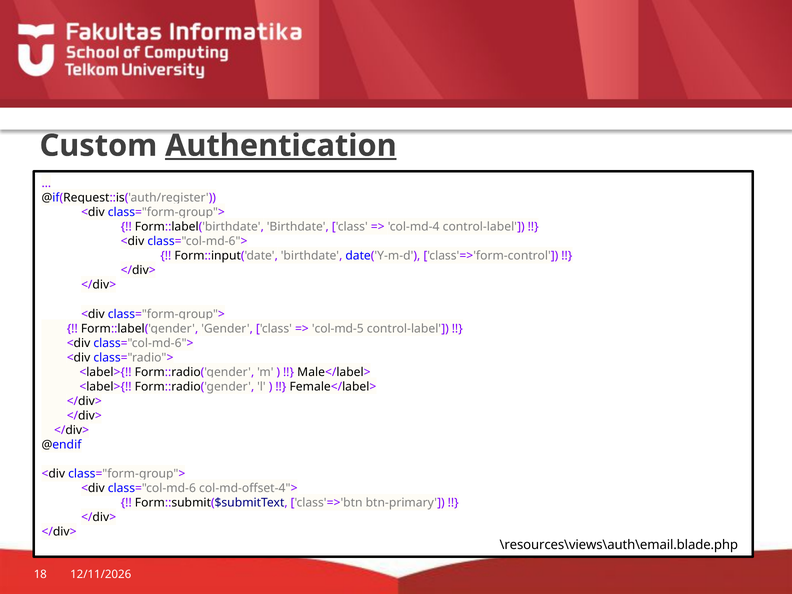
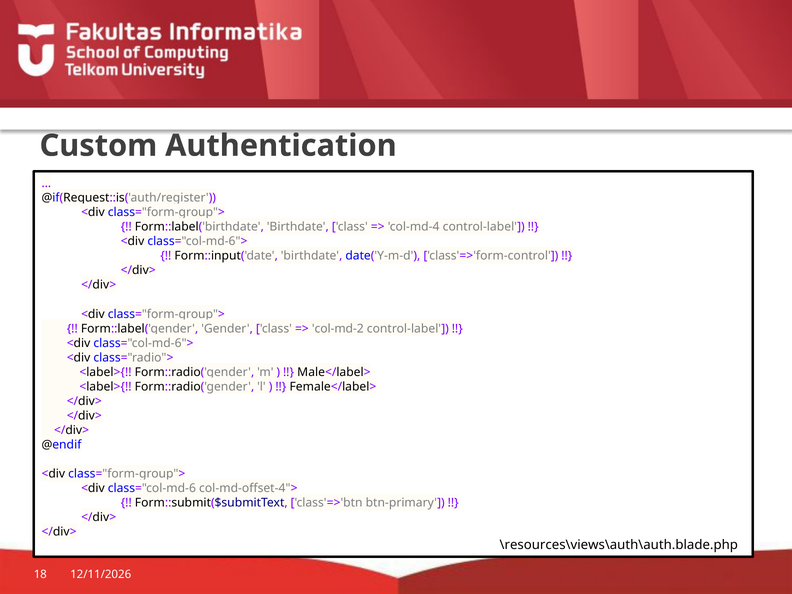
Authentication underline: present -> none
col-md-5: col-md-5 -> col-md-2
\resources\views\auth\email.blade.php: \resources\views\auth\email.blade.php -> \resources\views\auth\auth.blade.php
